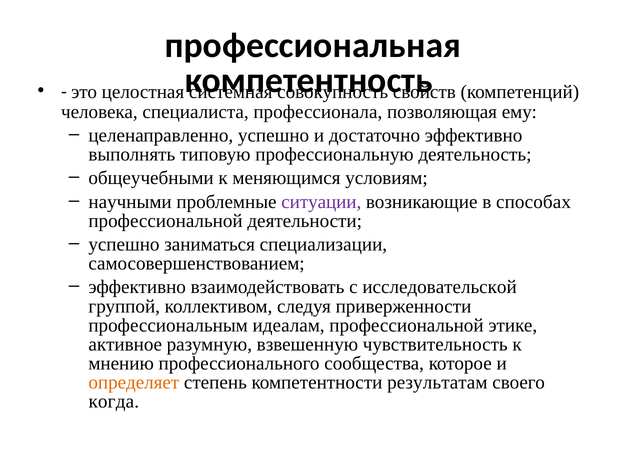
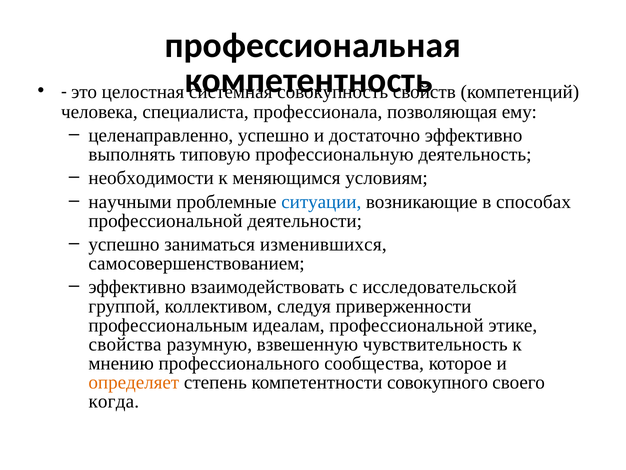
общеучебными: общеучебными -> необходимости
ситуации colour: purple -> blue
специализации: специализации -> изменившихся
активное: активное -> свойства
результатам: результатам -> совокупного
